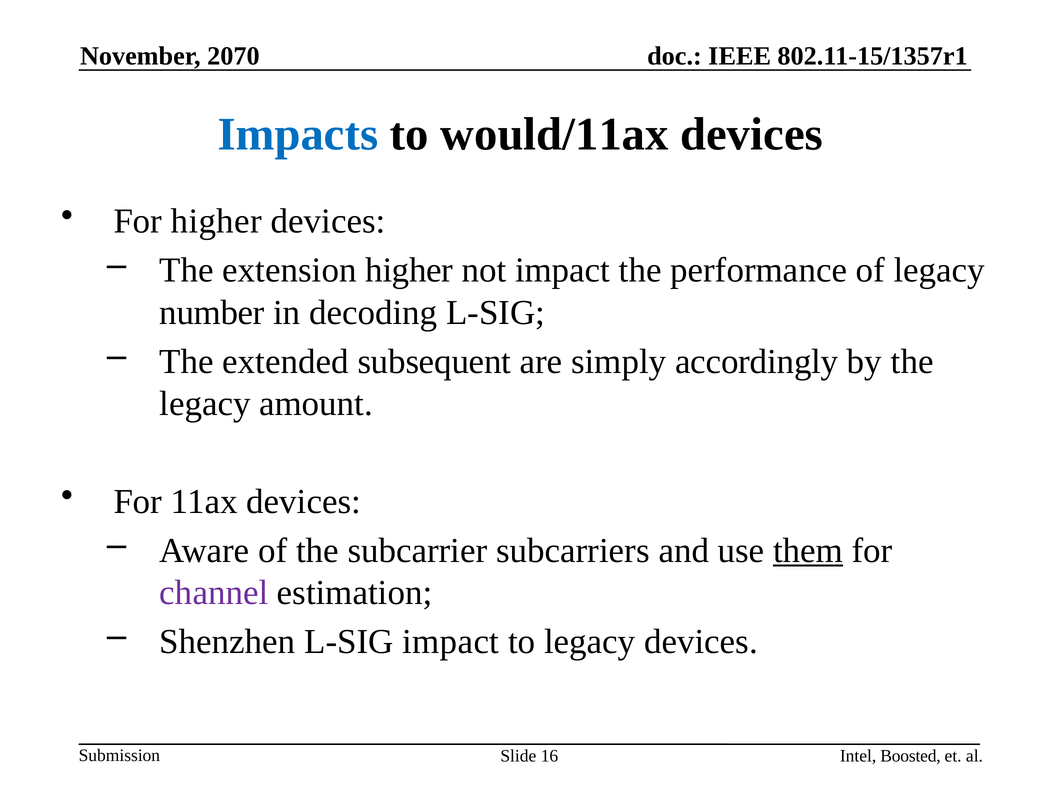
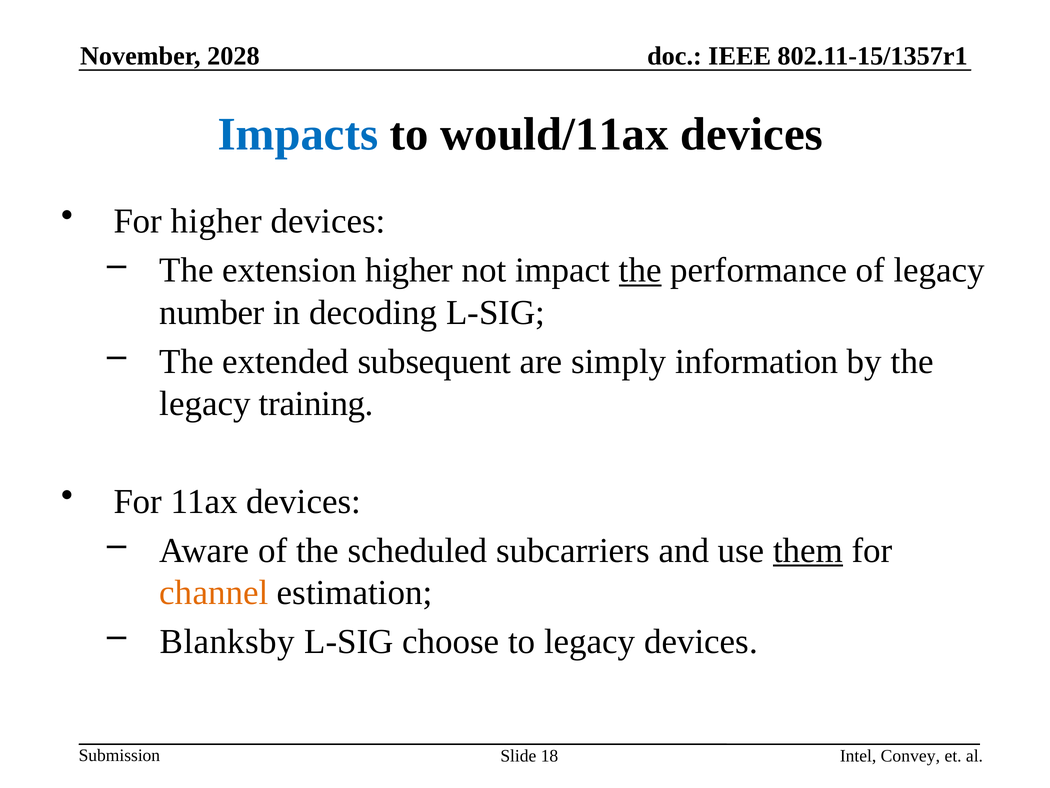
2070: 2070 -> 2028
the at (640, 270) underline: none -> present
accordingly: accordingly -> information
amount: amount -> training
subcarrier: subcarrier -> scheduled
channel colour: purple -> orange
Shenzhen: Shenzhen -> Blanksby
L-SIG impact: impact -> choose
16: 16 -> 18
Boosted: Boosted -> Convey
